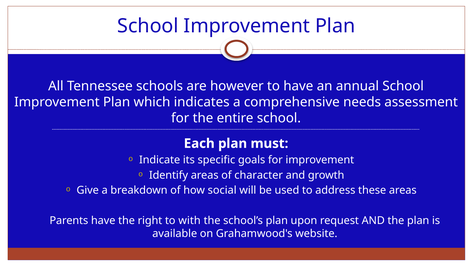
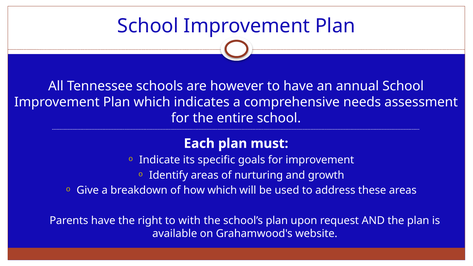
character: character -> nurturing
how social: social -> which
